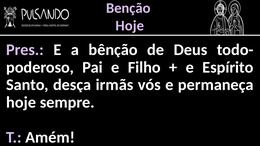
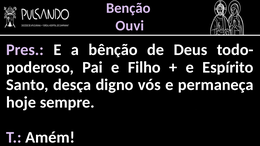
Hoje at (130, 26): Hoje -> Ouvi
irmãs: irmãs -> digno
